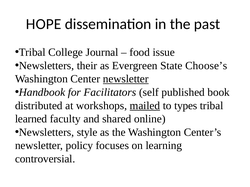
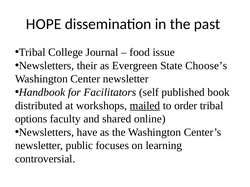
newsletter at (126, 79) underline: present -> none
types: types -> order
learned: learned -> options
style: style -> have
policy: policy -> public
